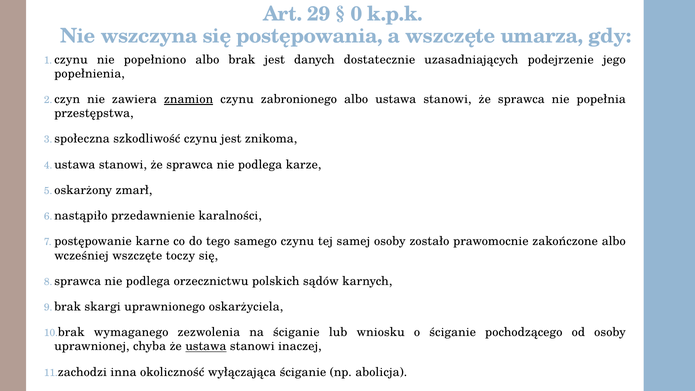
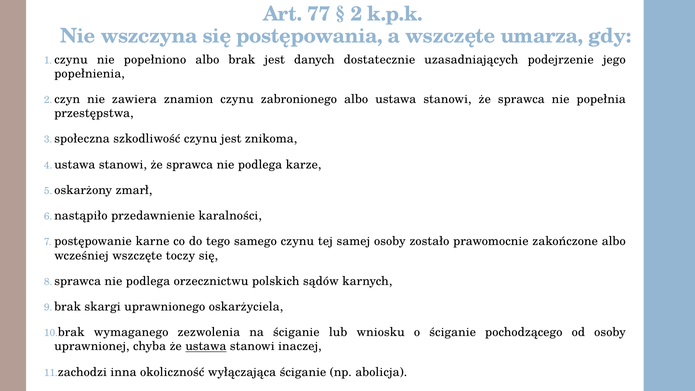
29: 29 -> 77
0 at (356, 14): 0 -> 2
znamion underline: present -> none
